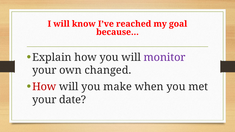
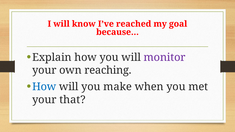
changed: changed -> reaching
How at (44, 87) colour: red -> blue
date: date -> that
